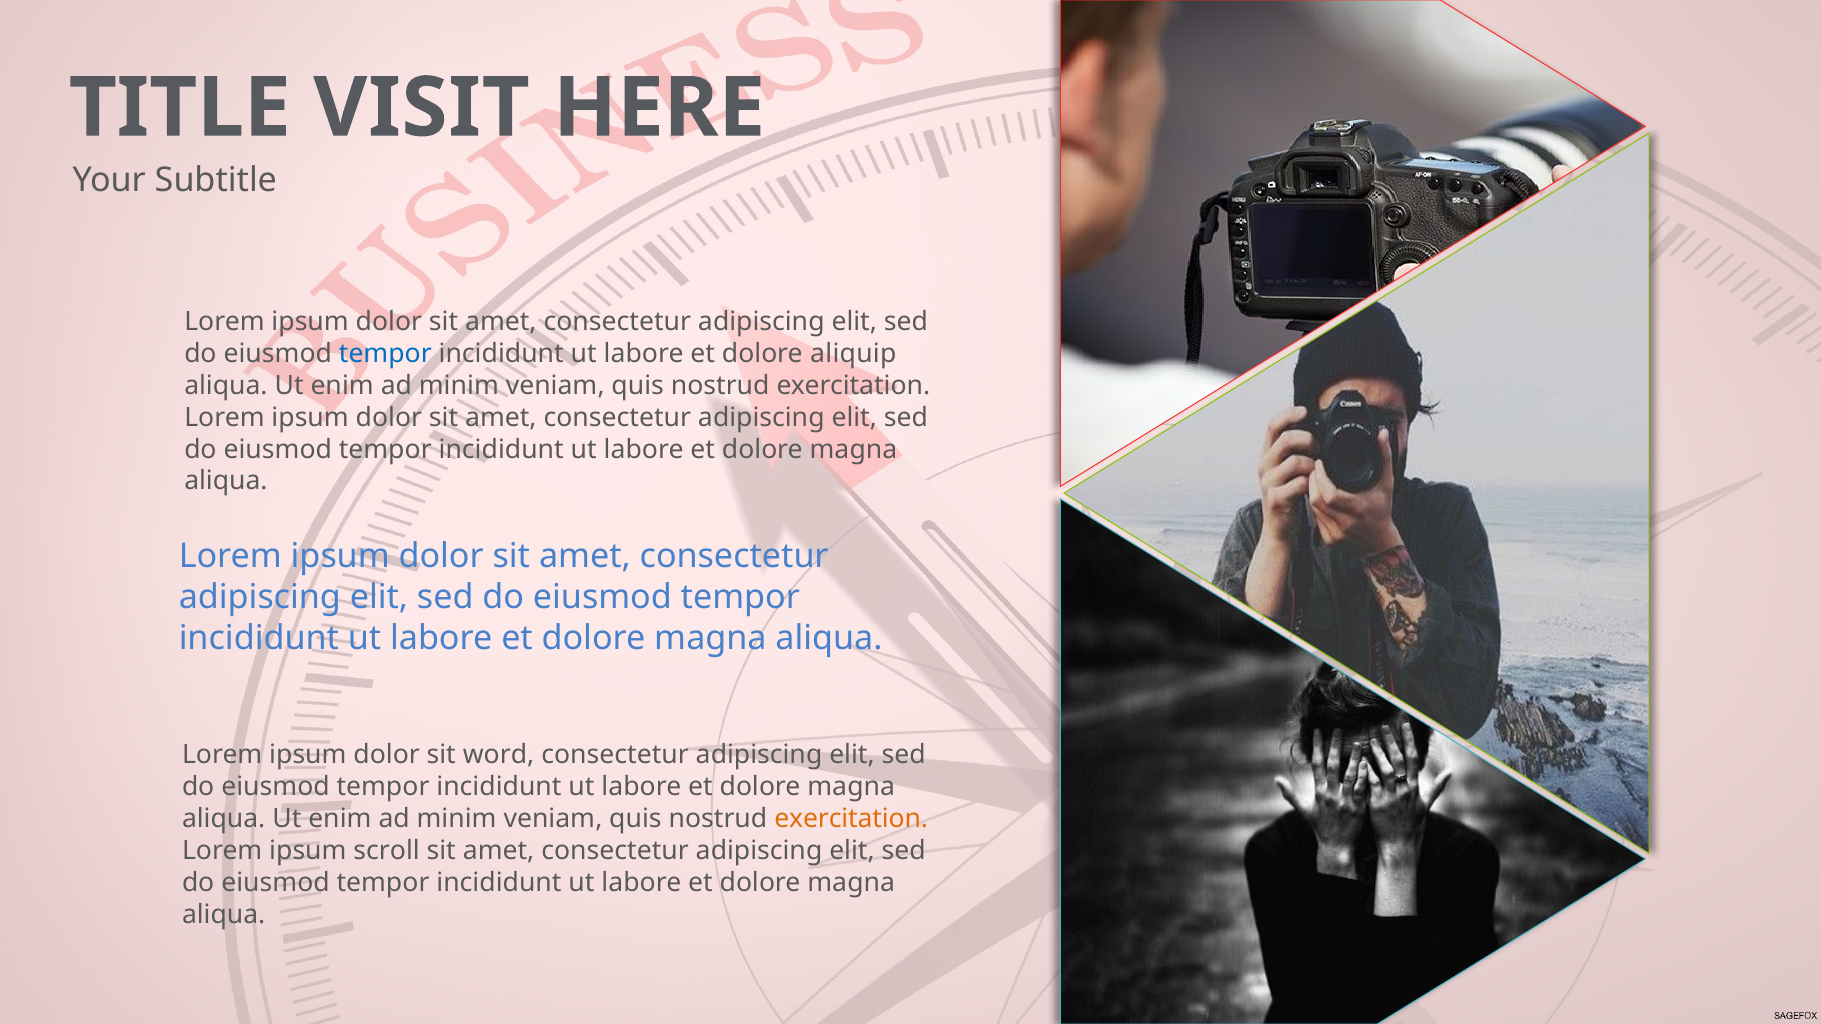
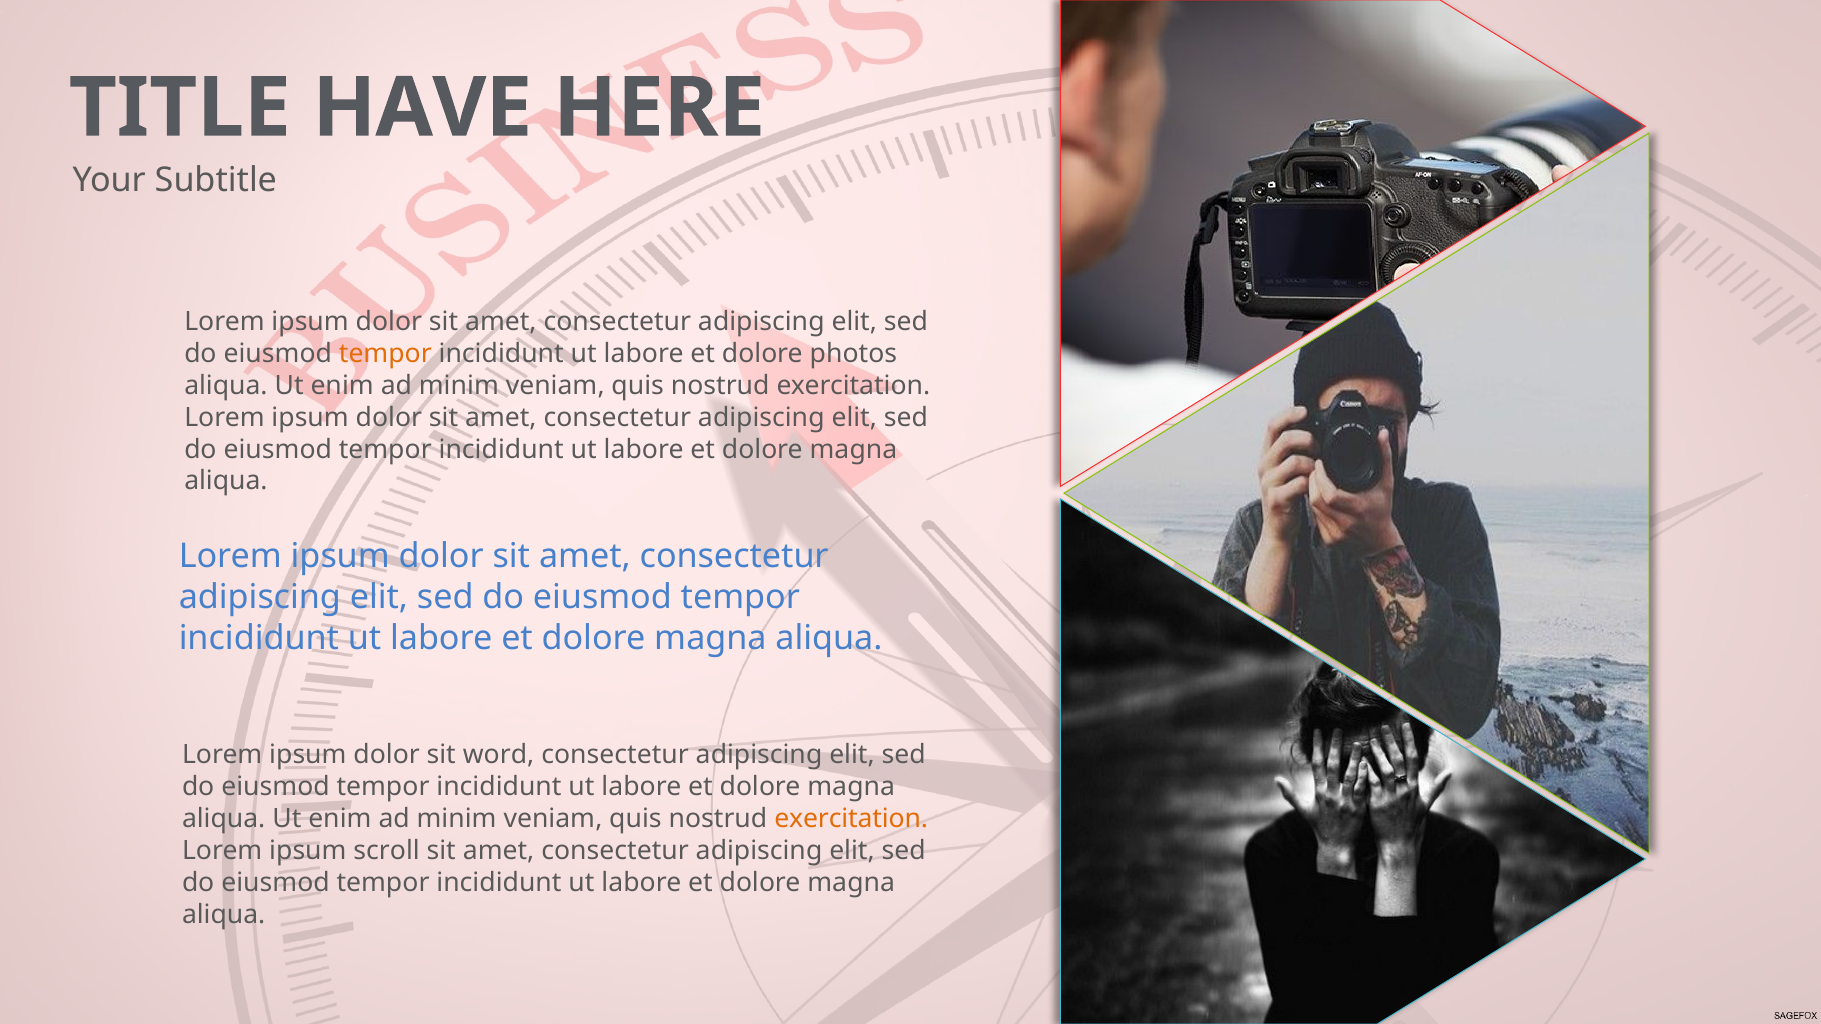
VISIT: VISIT -> HAVE
tempor at (385, 354) colour: blue -> orange
aliquip: aliquip -> photos
